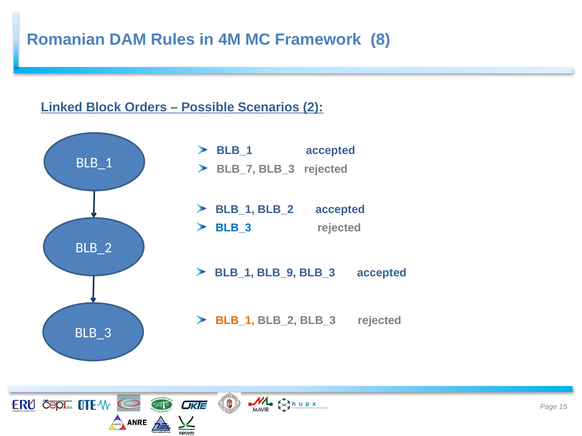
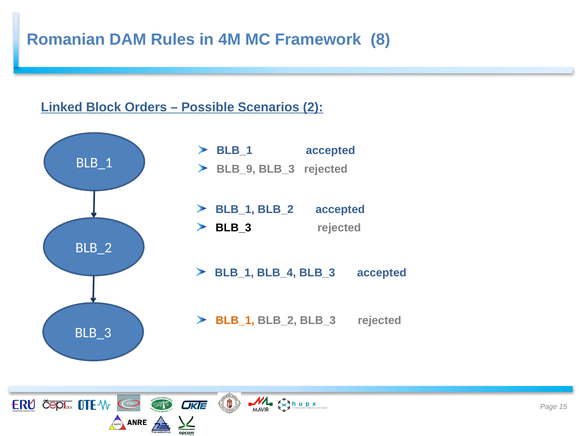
BLB_7: BLB_7 -> BLB_9
BLB_3 at (233, 228) colour: blue -> black
BLB_9: BLB_9 -> BLB_4
